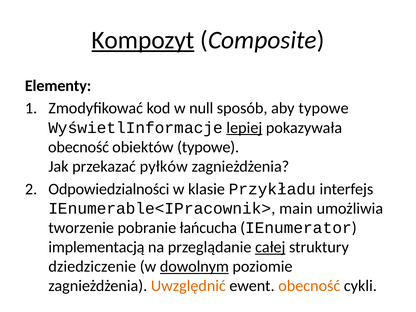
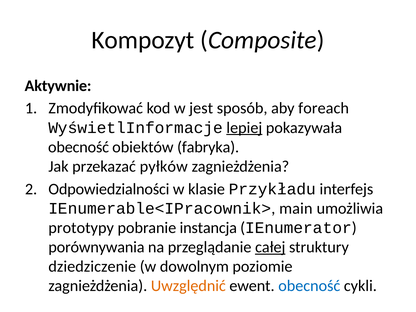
Kompozyt underline: present -> none
Elementy: Elementy -> Aktywnie
null: null -> jest
aby typowe: typowe -> foreach
obiektów typowe: typowe -> fabryka
tworzenie: tworzenie -> prototypy
łańcucha: łańcucha -> instancja
implementacją: implementacją -> porównywania
dowolnym underline: present -> none
obecność at (309, 286) colour: orange -> blue
